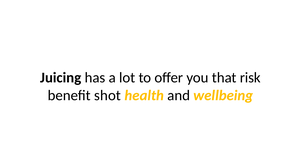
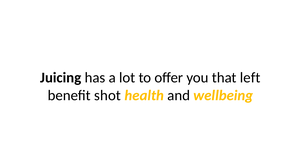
risk: risk -> left
